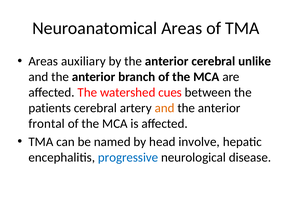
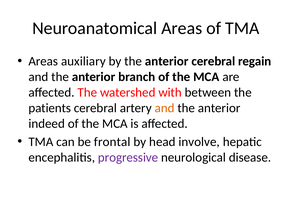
unlike: unlike -> regain
cues: cues -> with
frontal: frontal -> indeed
named: named -> frontal
progressive colour: blue -> purple
